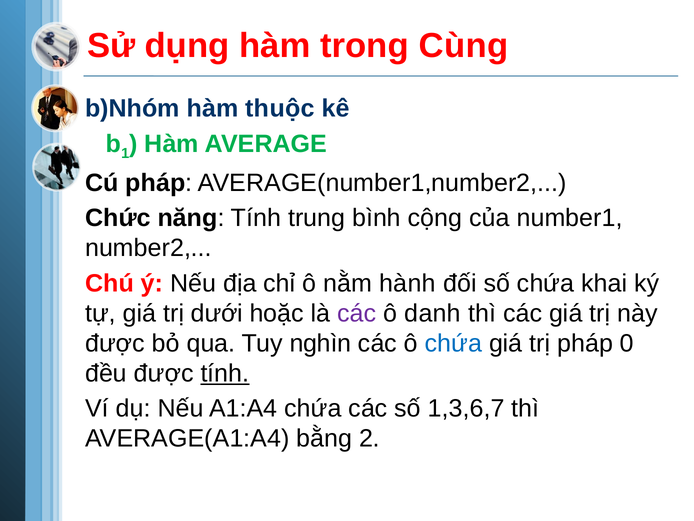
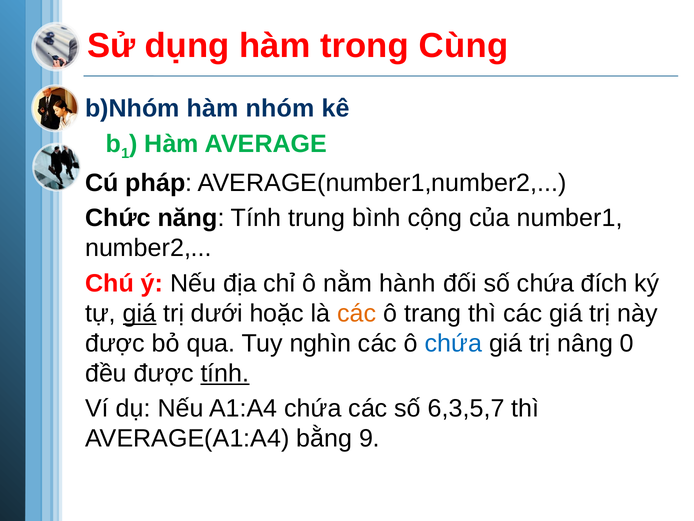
thuộc: thuộc -> nhóm
khai: khai -> đích
giá at (140, 313) underline: none -> present
các at (357, 313) colour: purple -> orange
danh: danh -> trang
trị pháp: pháp -> nâng
1,3,6,7: 1,3,6,7 -> 6,3,5,7
2: 2 -> 9
